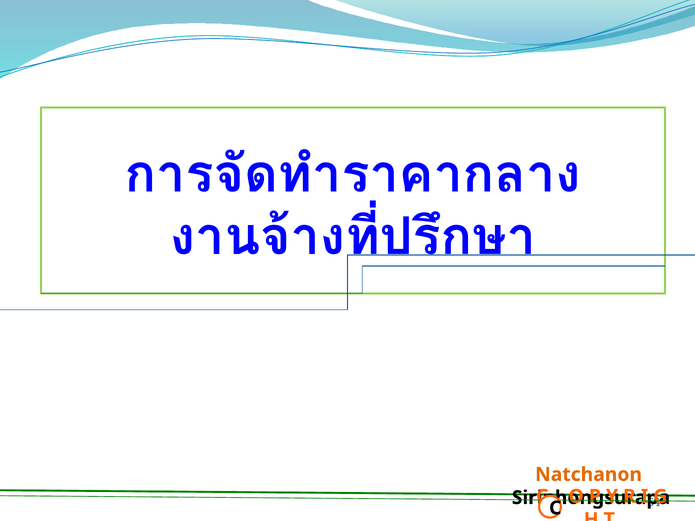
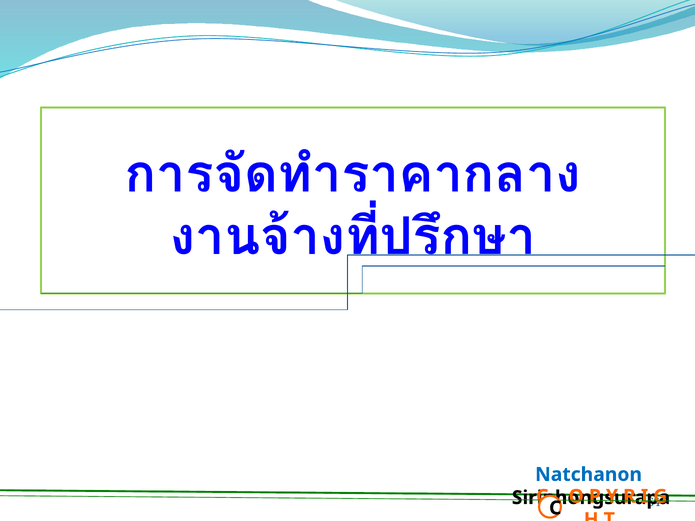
Natchanon colour: orange -> blue
